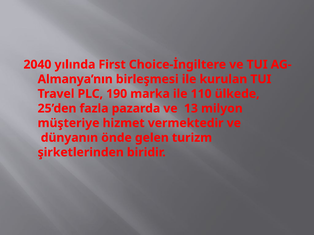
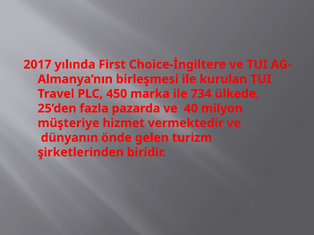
2040: 2040 -> 2017
190: 190 -> 450
110: 110 -> 734
13: 13 -> 40
